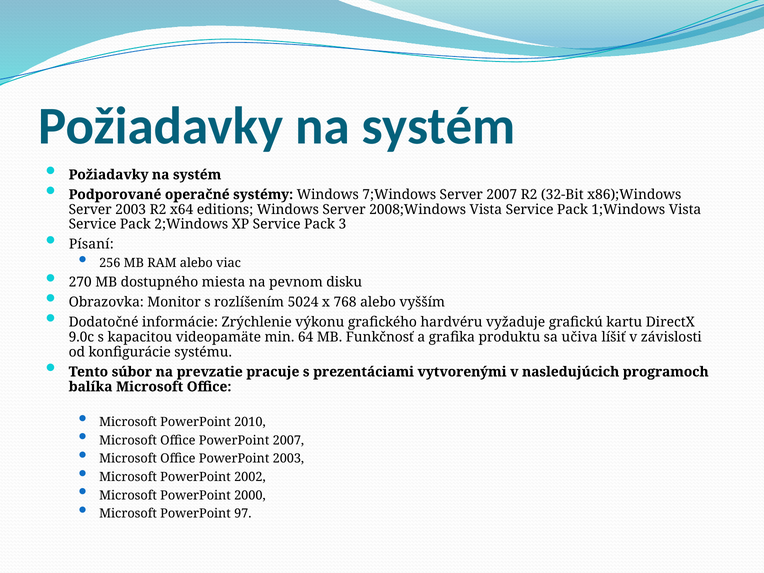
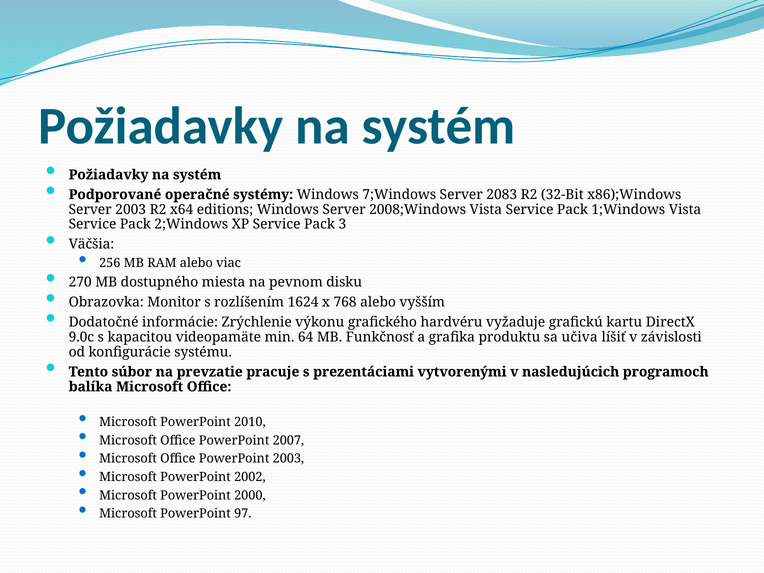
Server 2007: 2007 -> 2083
Písaní: Písaní -> Väčšia
5024: 5024 -> 1624
